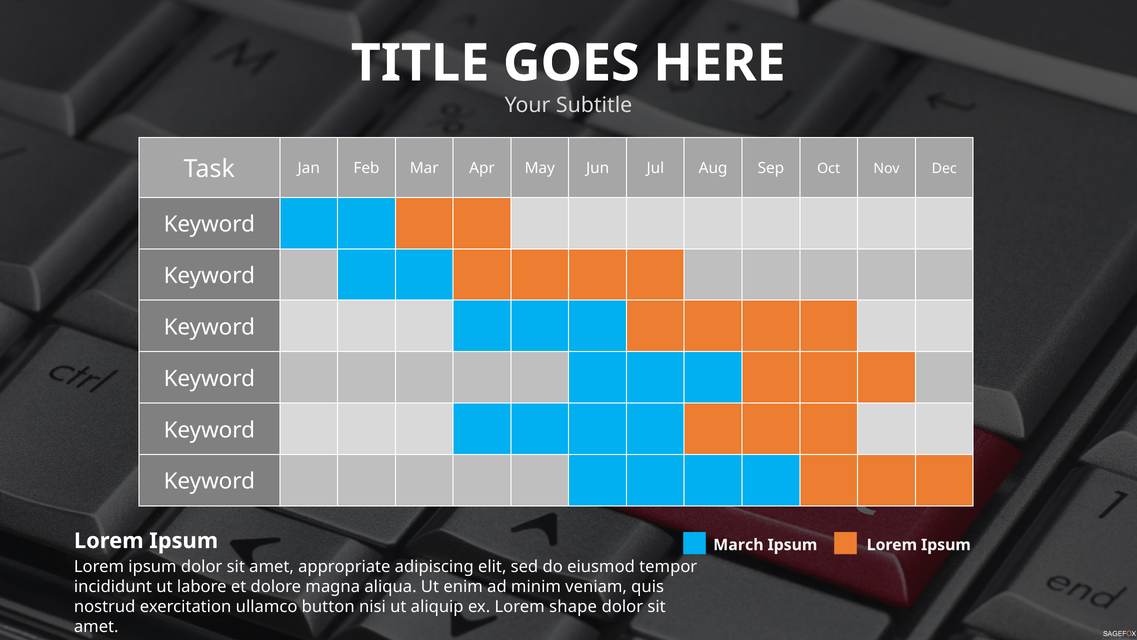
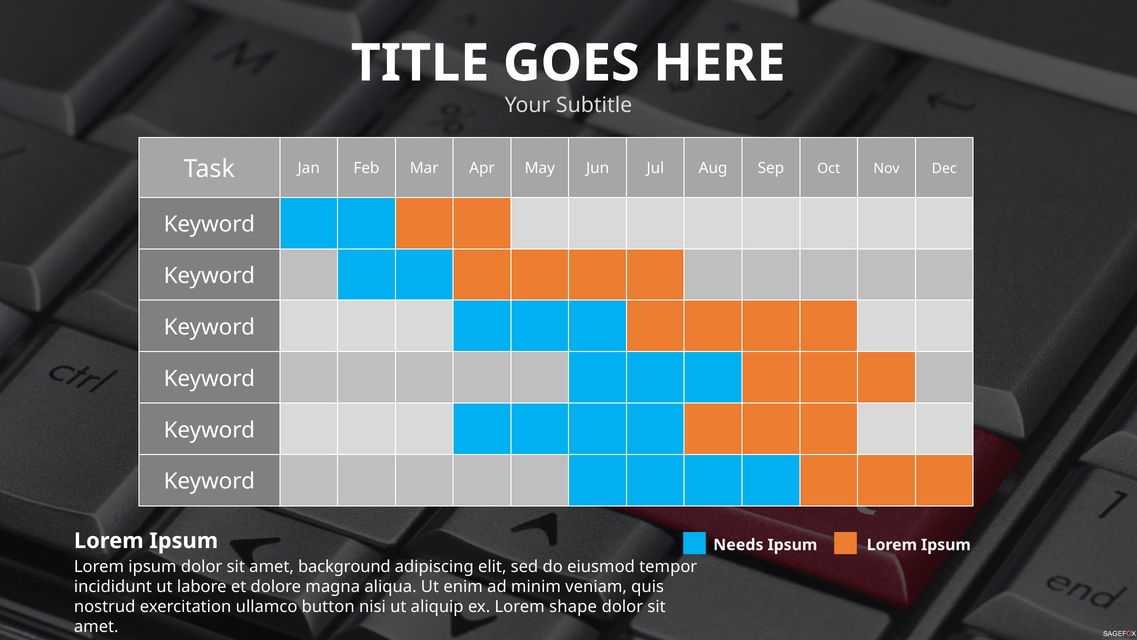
March: March -> Needs
appropriate: appropriate -> background
